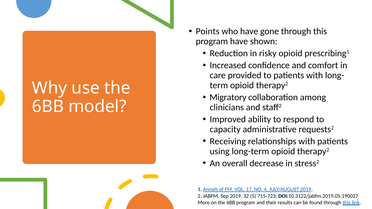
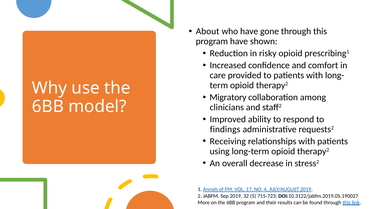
Points: Points -> About
capacity: capacity -> findings
